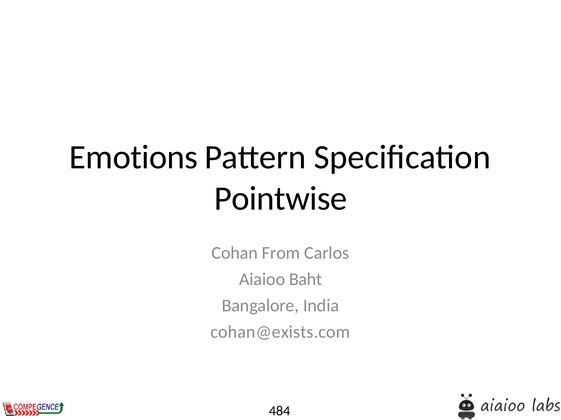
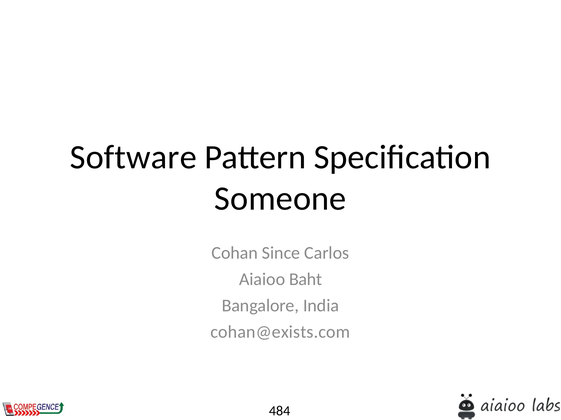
Emotions: Emotions -> Software
Pointwise: Pointwise -> Someone
From: From -> Since
